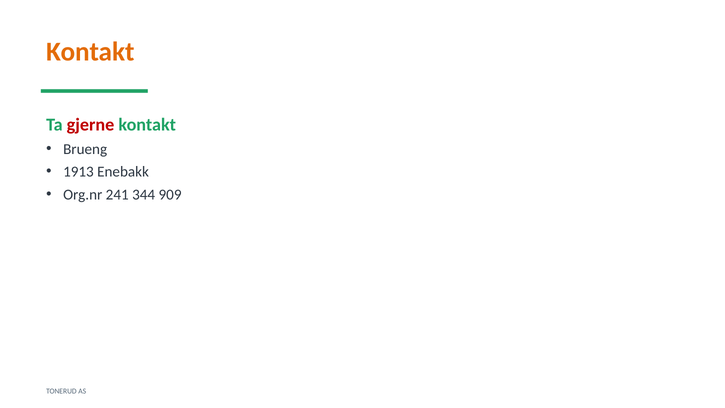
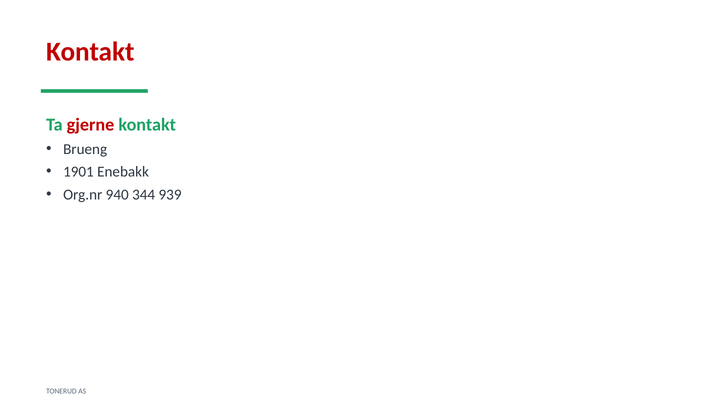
Kontakt at (90, 52) colour: orange -> red
1913: 1913 -> 1901
241: 241 -> 940
909: 909 -> 939
